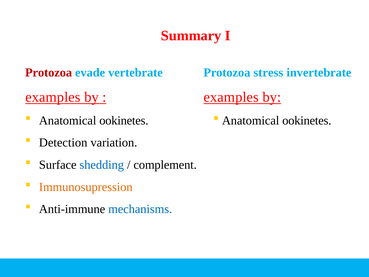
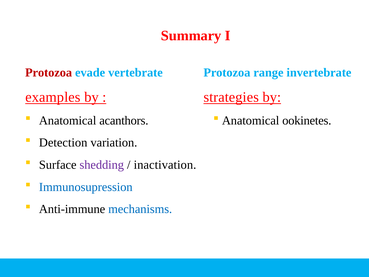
stress: stress -> range
examples at (231, 97): examples -> strategies
Anatomical ookinetes: ookinetes -> acanthors
shedding colour: blue -> purple
complement: complement -> inactivation
Immunosupression colour: orange -> blue
